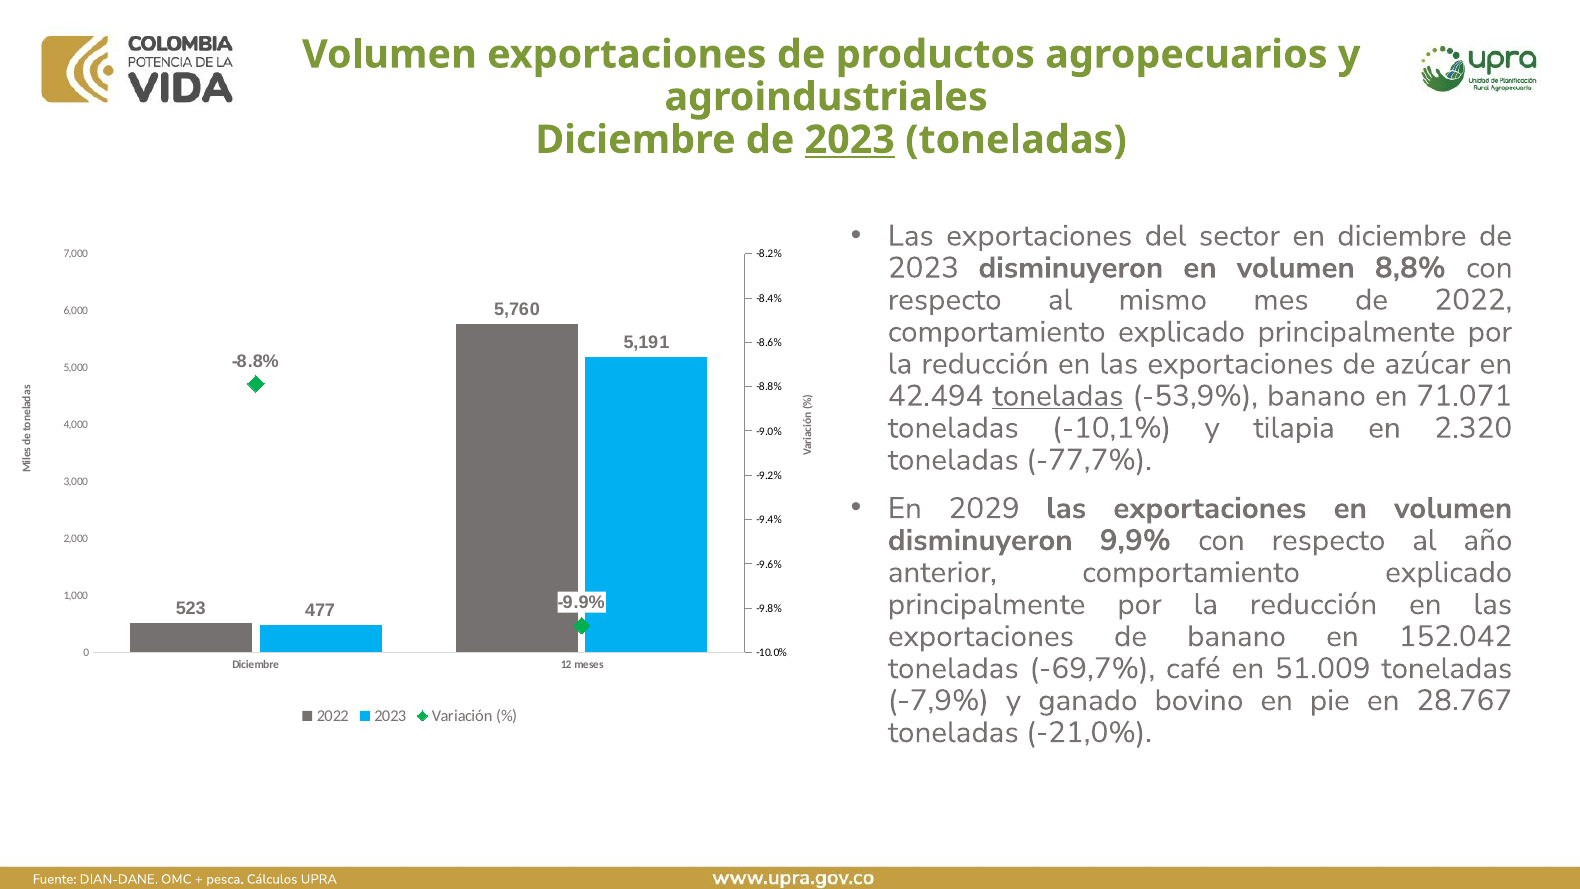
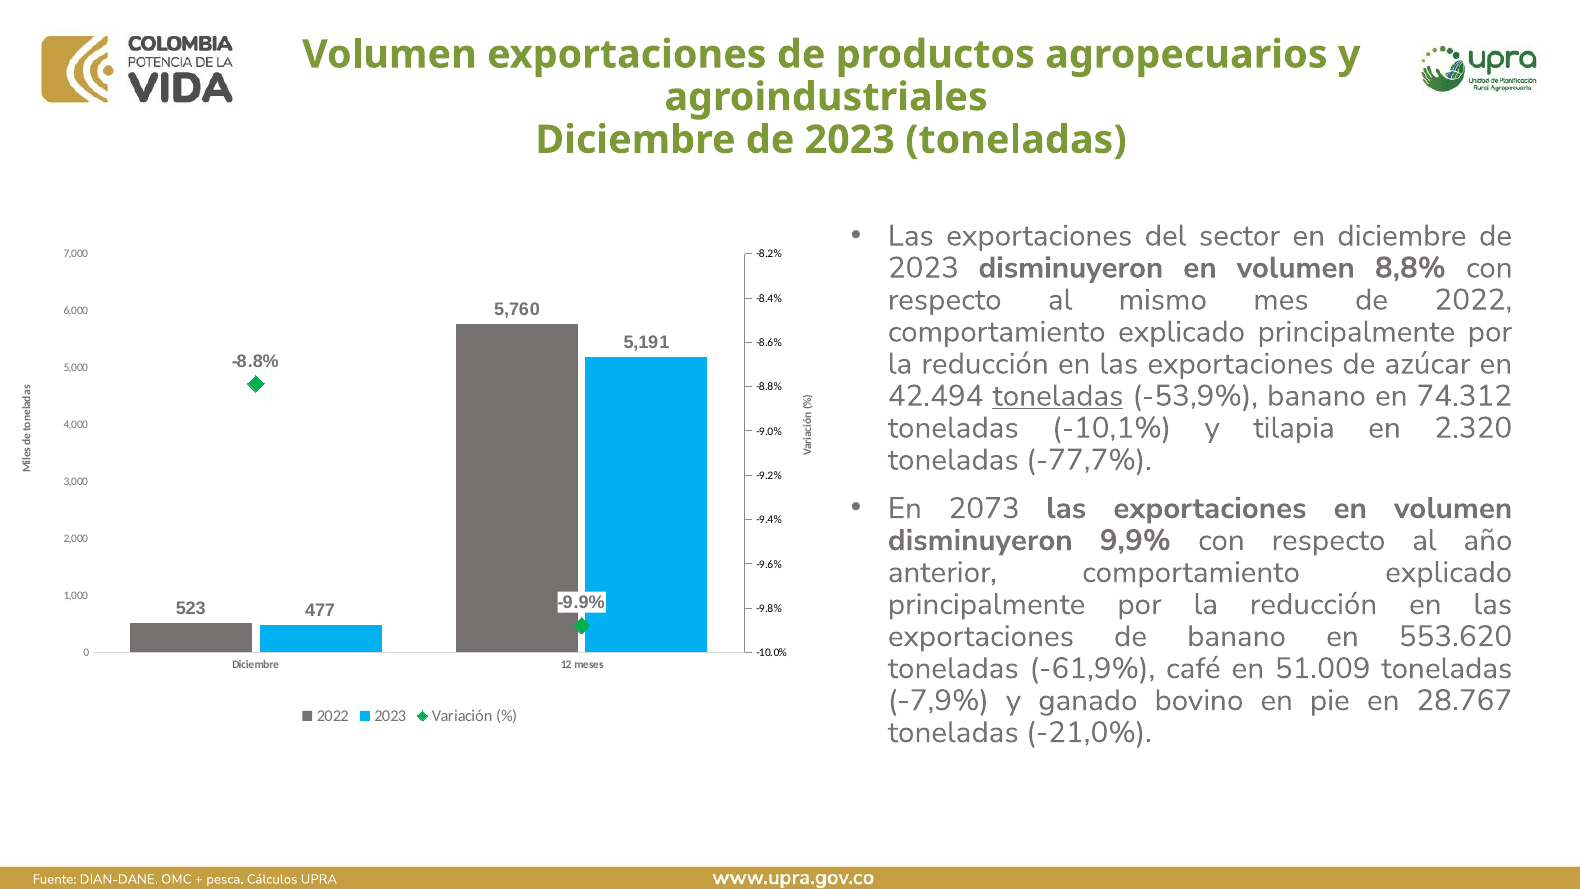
2023 at (850, 140) underline: present -> none
71.071: 71.071 -> 74.312
2029: 2029 -> 2073
152.042: 152.042 -> 553.620
-69,7%: -69,7% -> -61,9%
